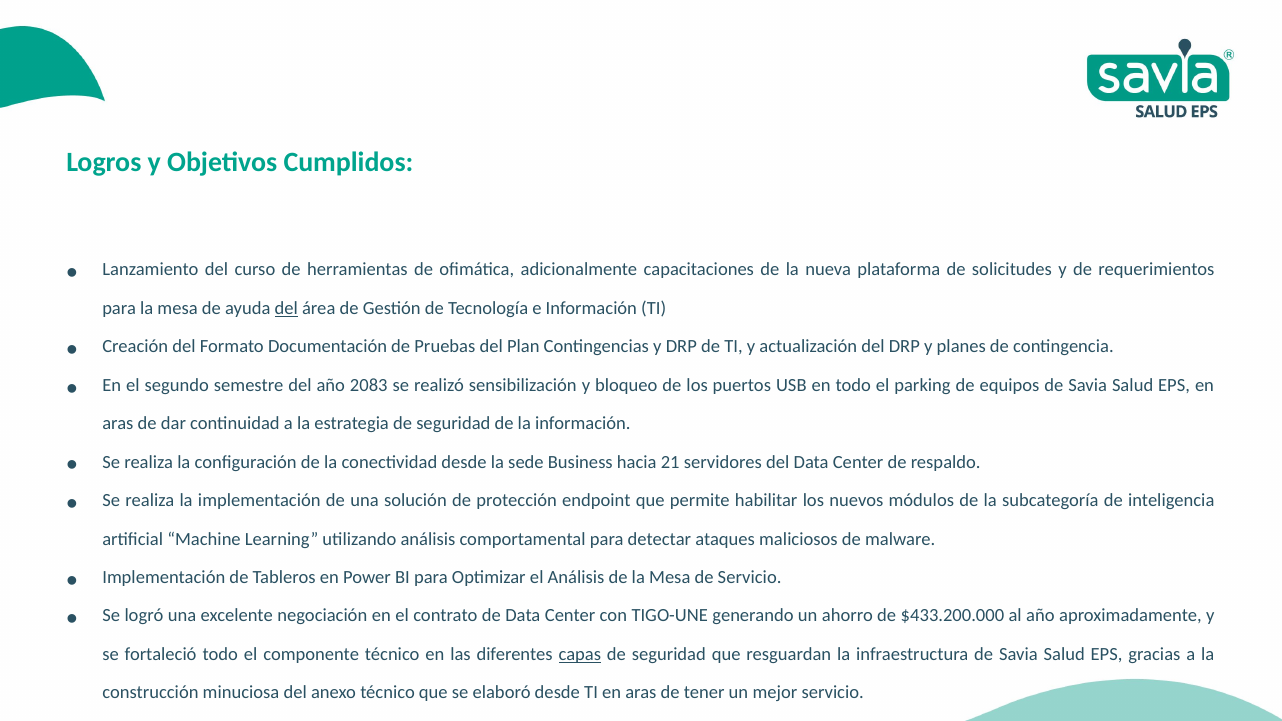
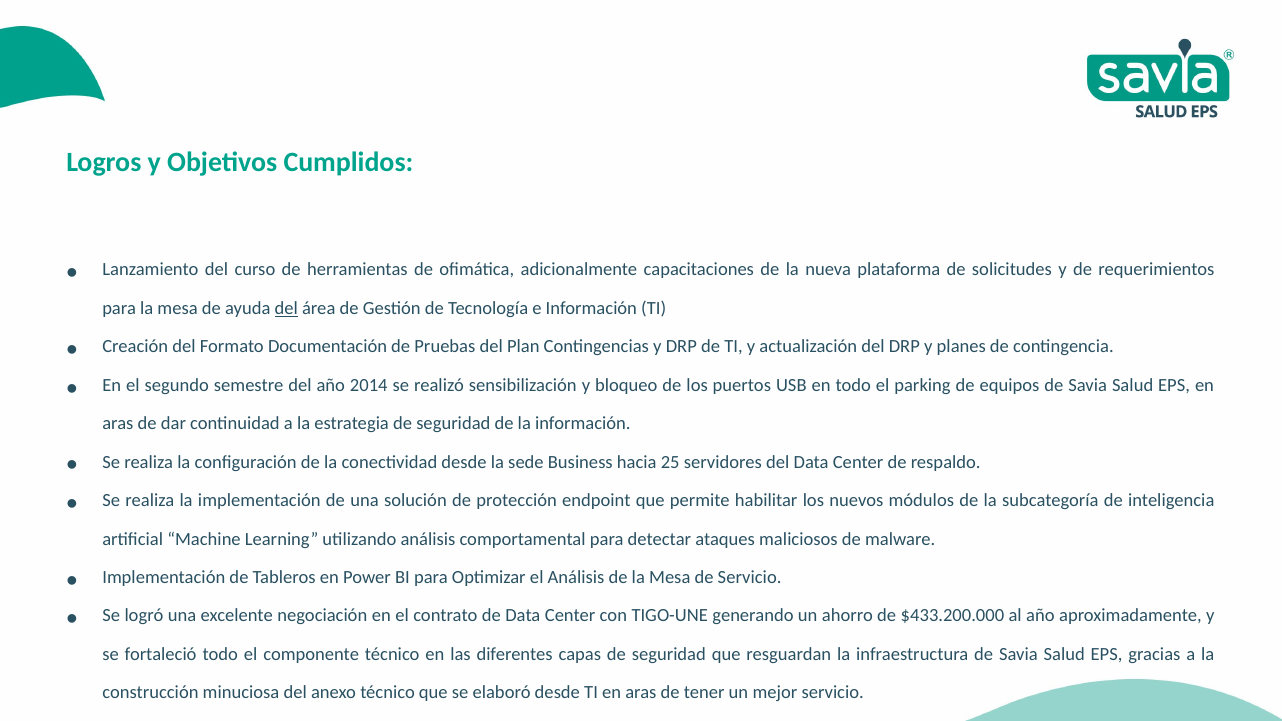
2083: 2083 -> 2014
21: 21 -> 25
capas underline: present -> none
